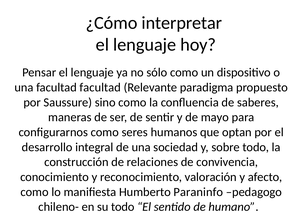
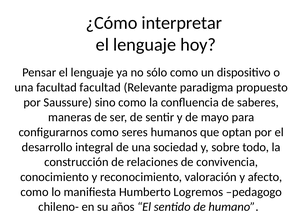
Paraninfo: Paraninfo -> Logremos
su todo: todo -> años
